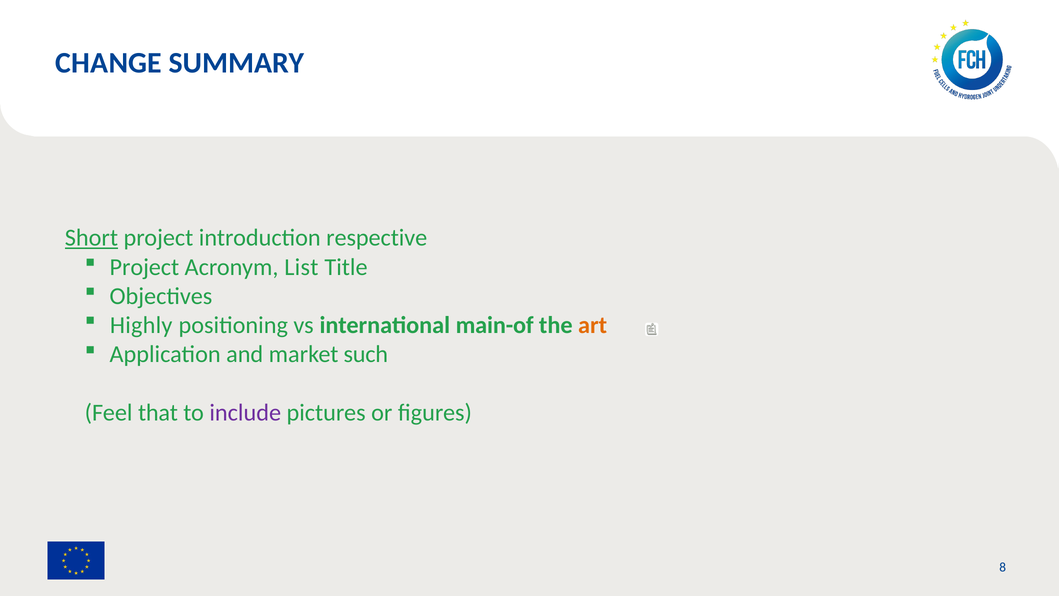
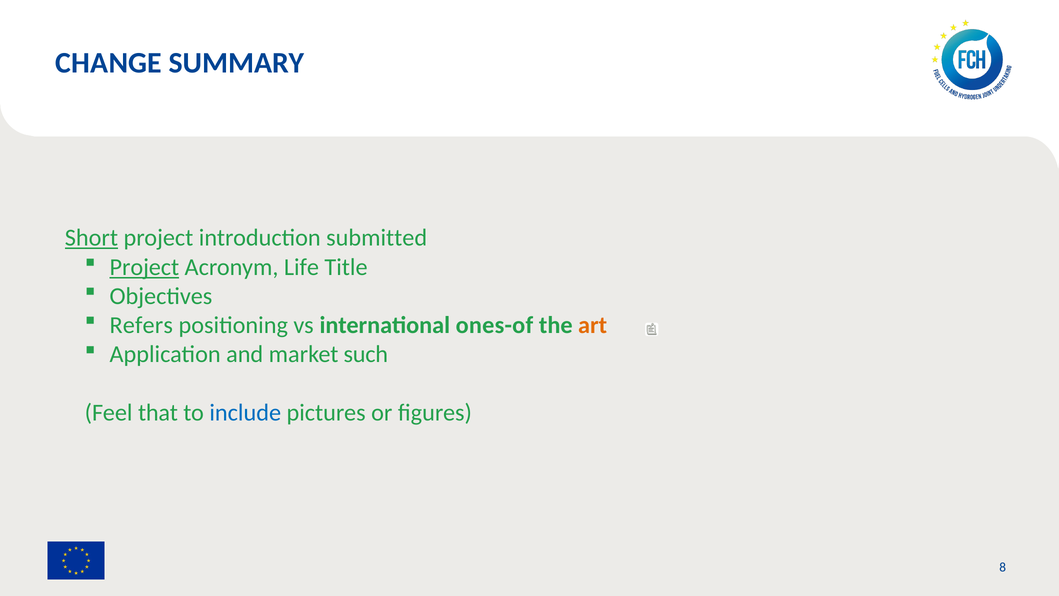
respective: respective -> submitted
Project at (144, 267) underline: none -> present
List: List -> Life
Highly: Highly -> Refers
main-of: main-of -> ones-of
include colour: purple -> blue
